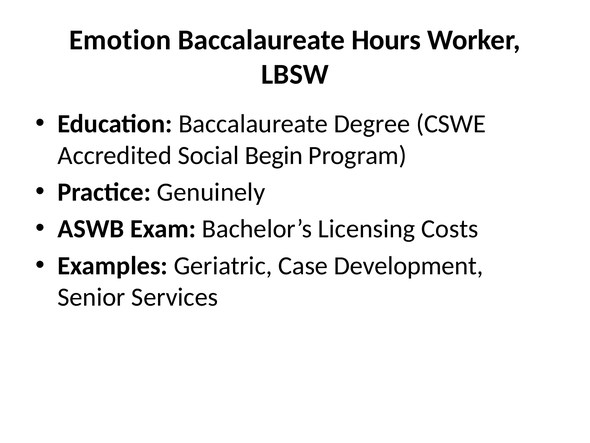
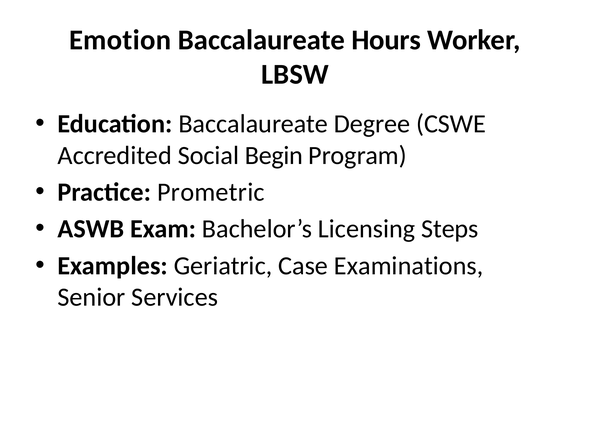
Genuinely: Genuinely -> Prometric
Costs: Costs -> Steps
Development: Development -> Examinations
